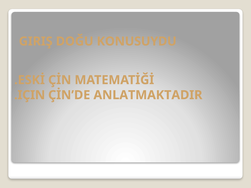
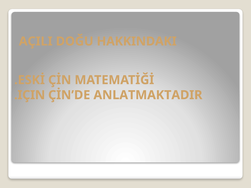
GIRIŞ: GIRIŞ -> AÇILI
KONUSUYDU: KONUSUYDU -> HAKKINDAKI
